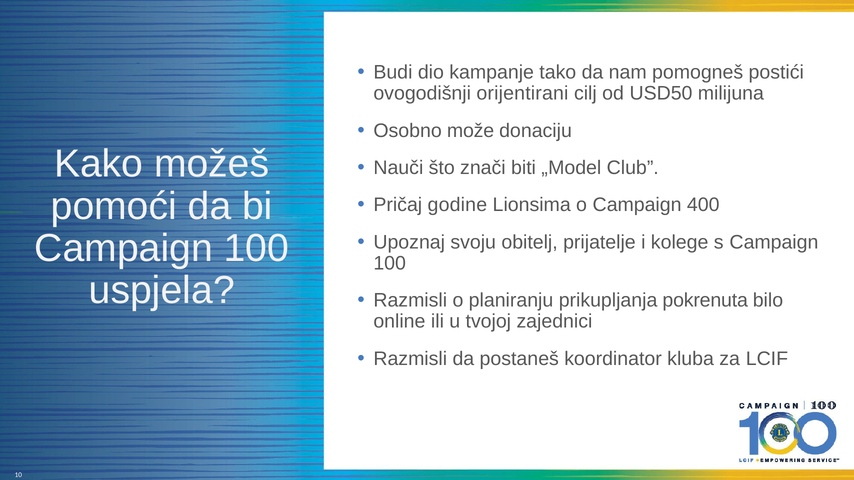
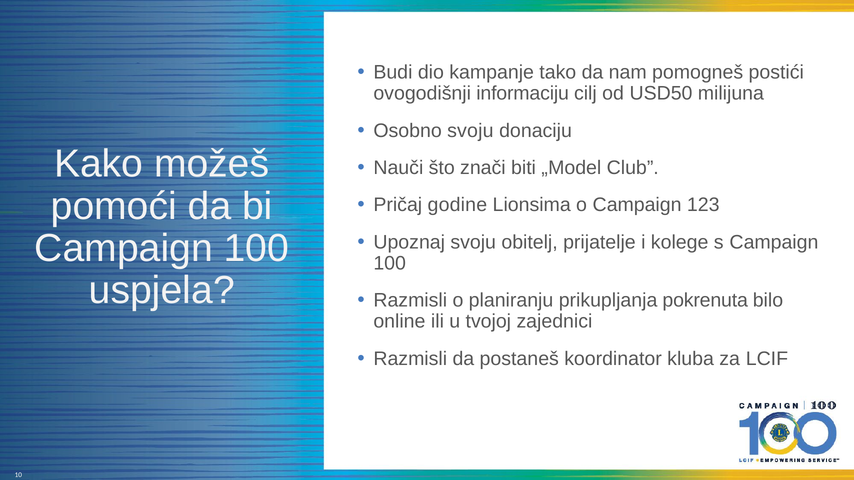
orijentirani: orijentirani -> informaciju
Osobno može: može -> svoju
400: 400 -> 123
